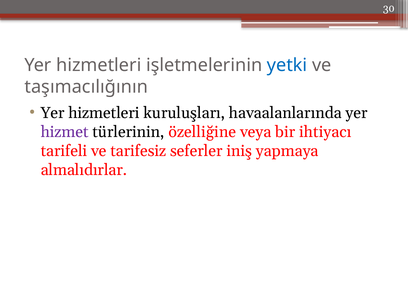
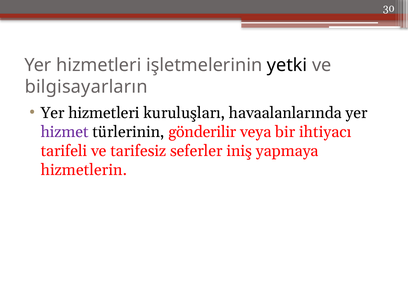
yetki colour: blue -> black
taşımacılığının: taşımacılığının -> bilgisayarların
özelliğine: özelliğine -> gönderilir
almalıdırlar: almalıdırlar -> hizmetlerin
